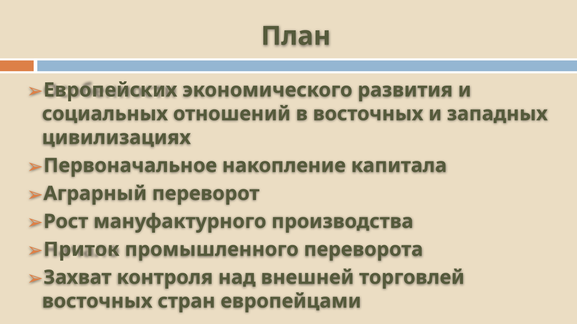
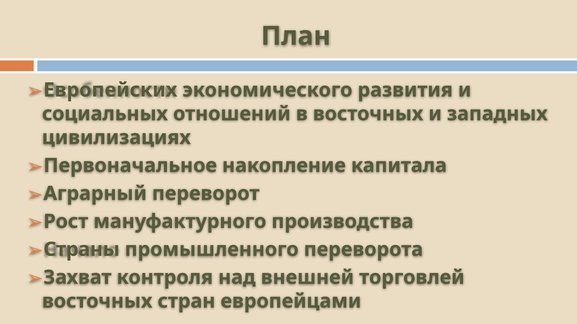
Приток: Приток -> Страны
